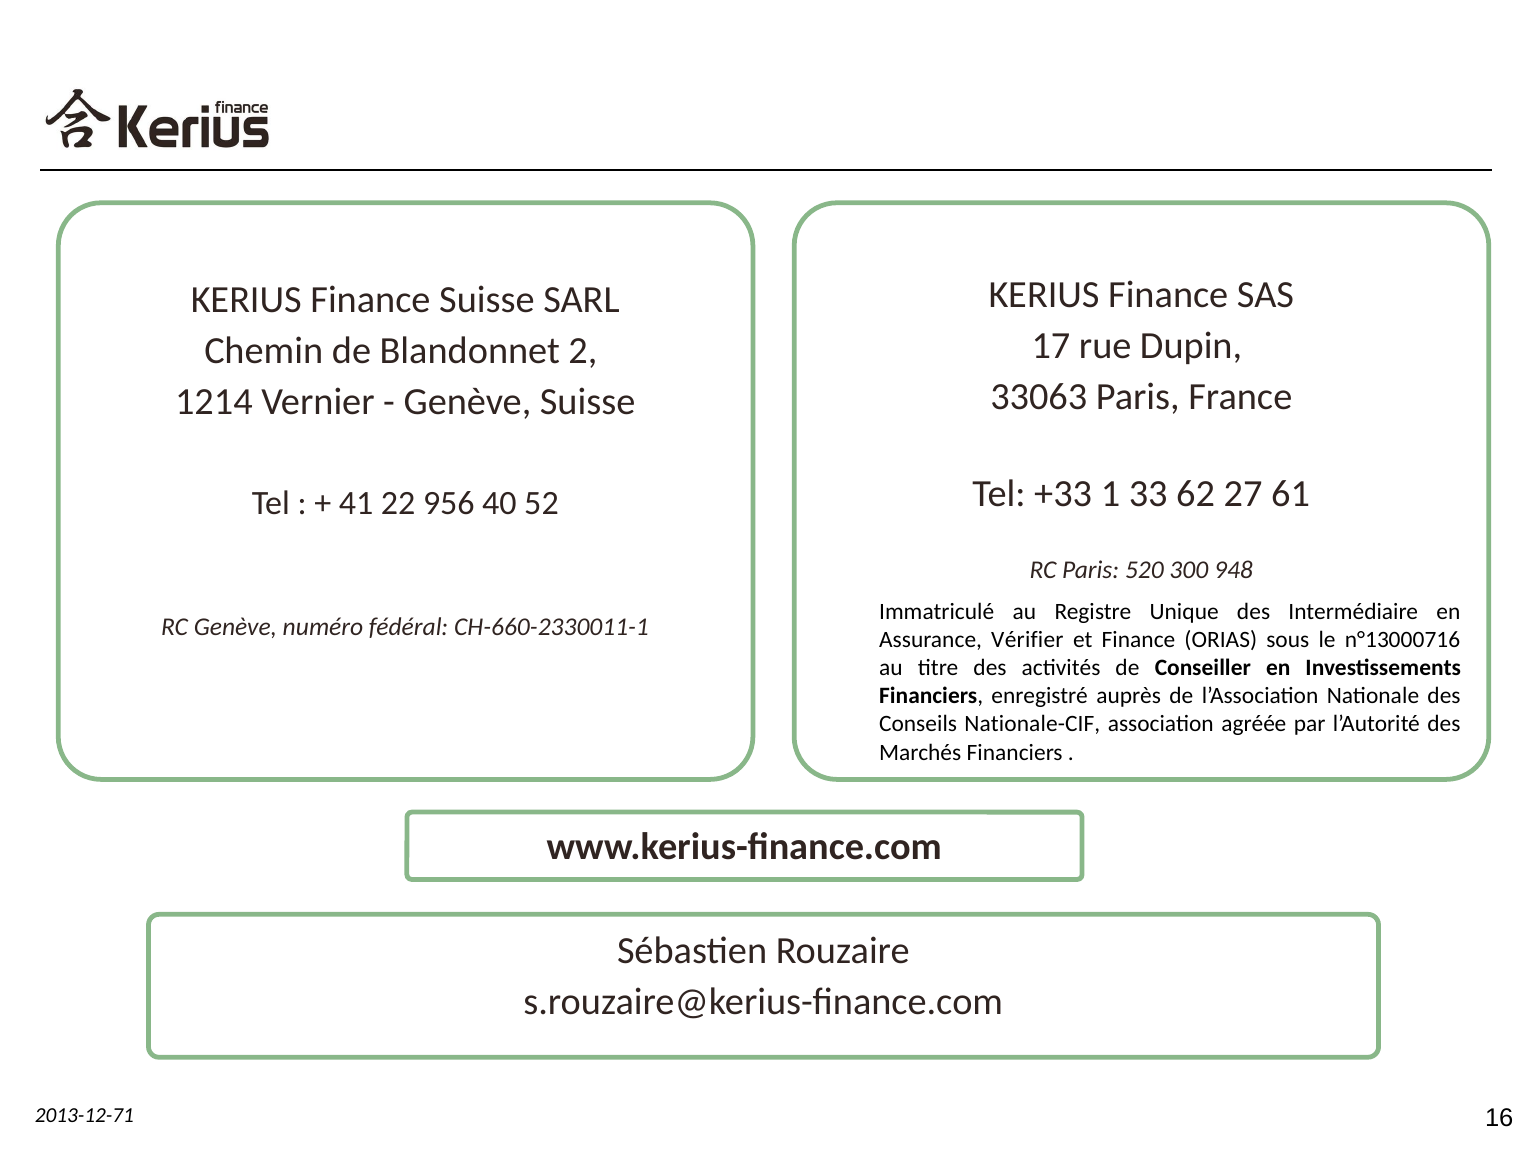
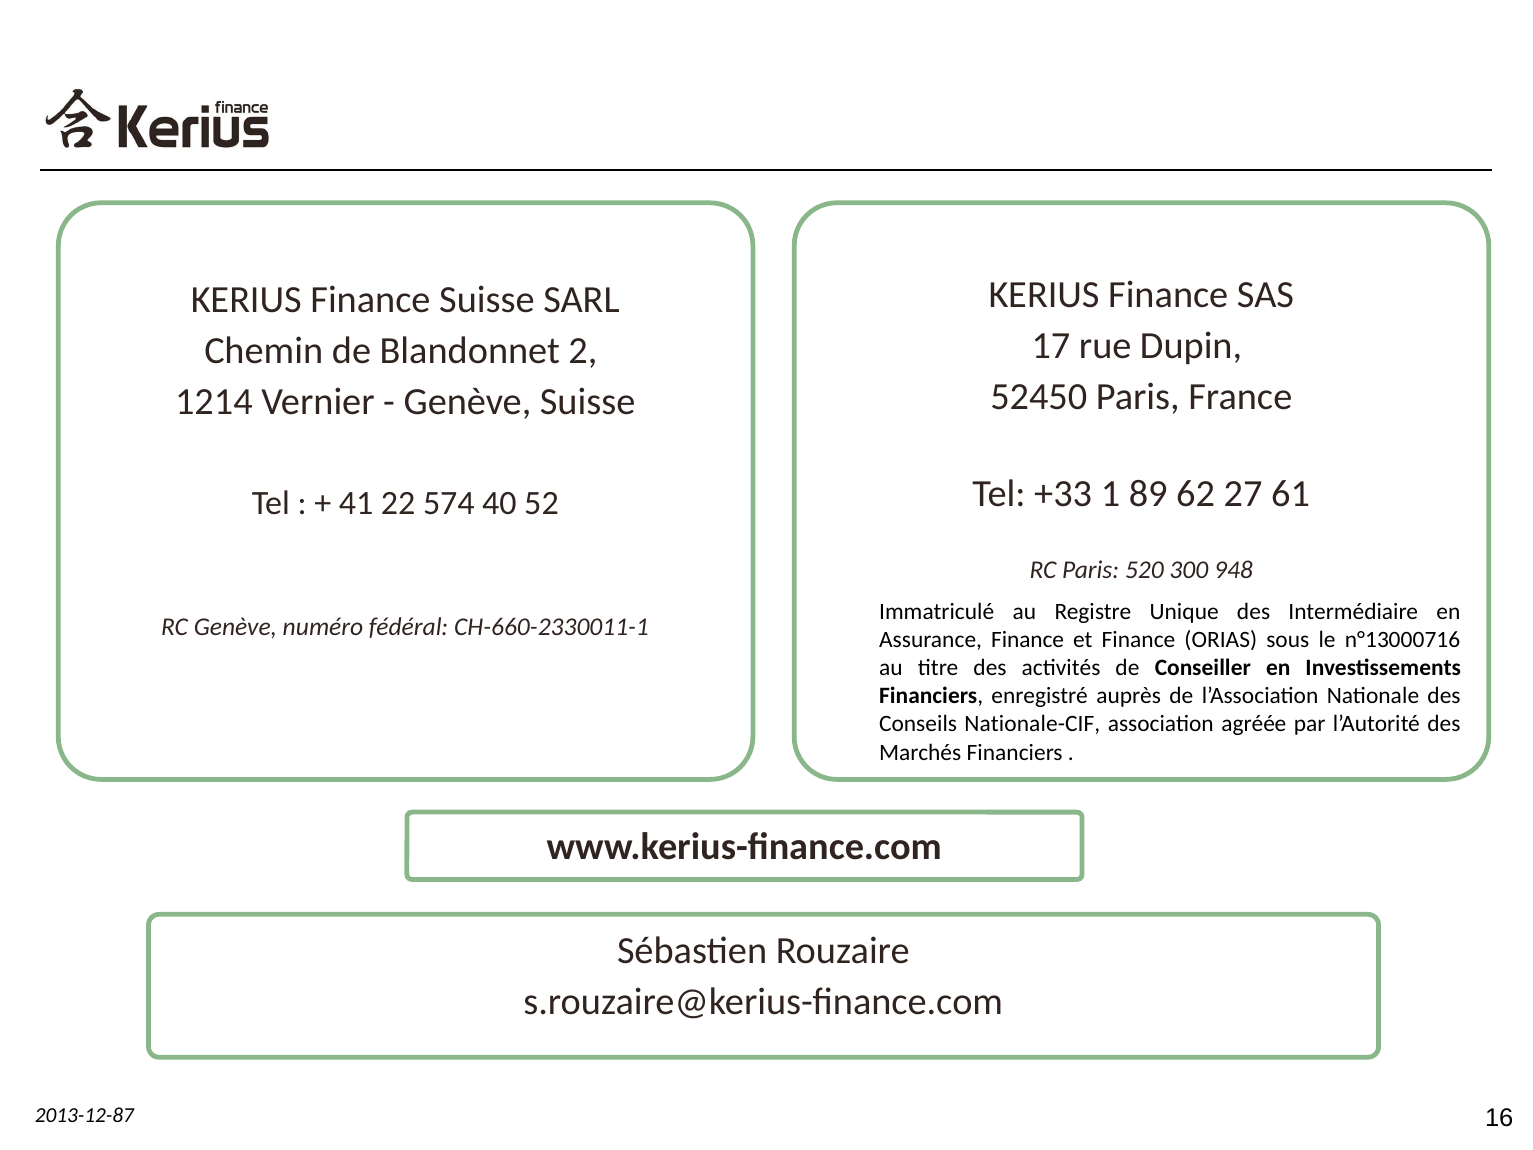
33063: 33063 -> 52450
33: 33 -> 89
956: 956 -> 574
Assurance Vérifier: Vérifier -> Finance
2013-12-71: 2013-12-71 -> 2013-12-87
